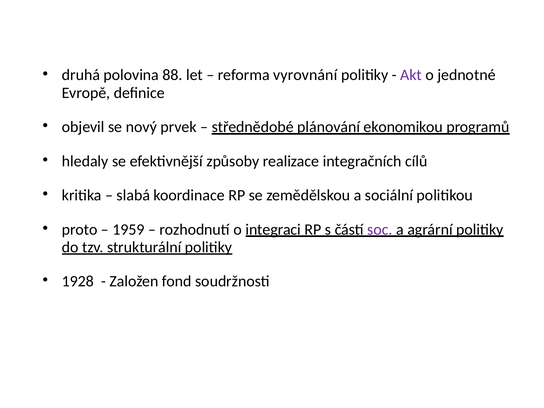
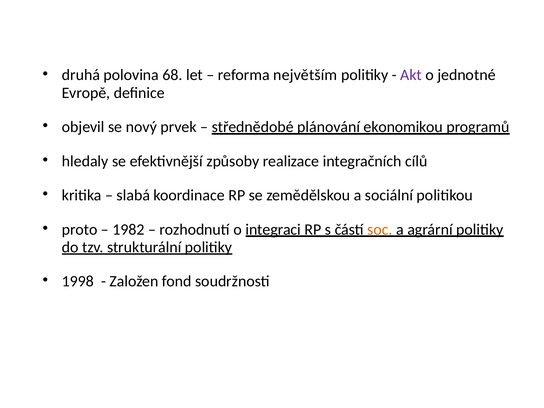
88: 88 -> 68
vyrovnání: vyrovnání -> největším
1959: 1959 -> 1982
soc colour: purple -> orange
1928: 1928 -> 1998
